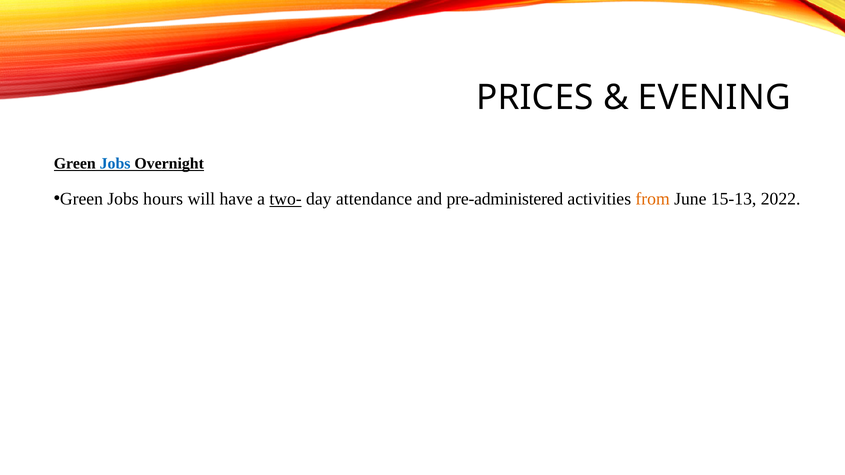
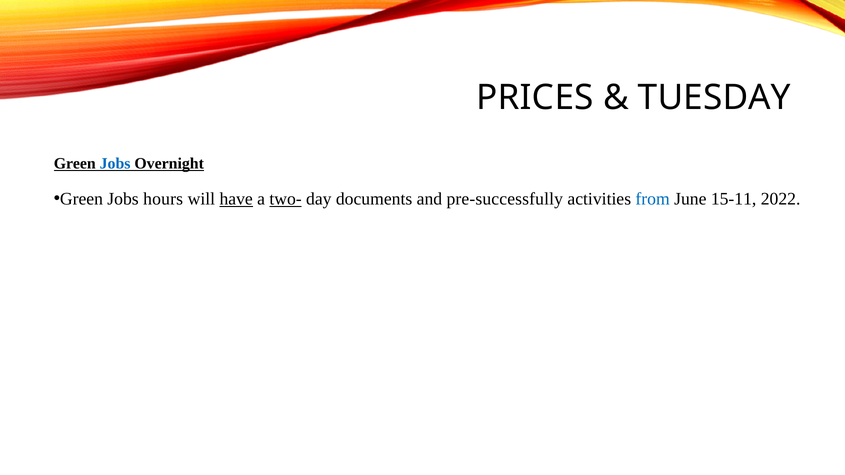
EVENING: EVENING -> TUESDAY
have underline: none -> present
attendance: attendance -> documents
pre-administered: pre-administered -> pre-successfully
from colour: orange -> blue
15-13: 15-13 -> 15-11
